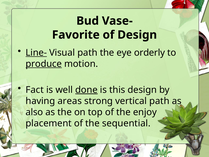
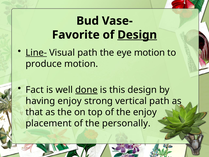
Design at (137, 35) underline: none -> present
eye orderly: orderly -> motion
produce underline: present -> none
having areas: areas -> enjoy
also: also -> that
sequential: sequential -> personally
